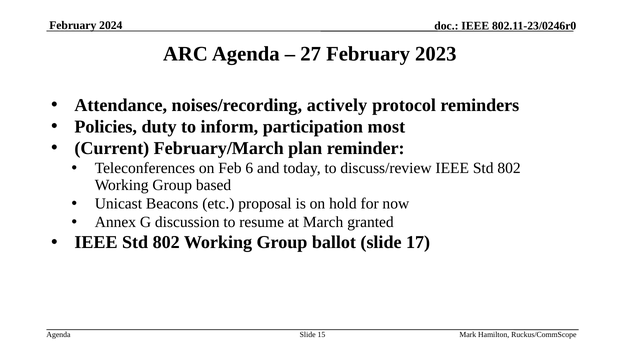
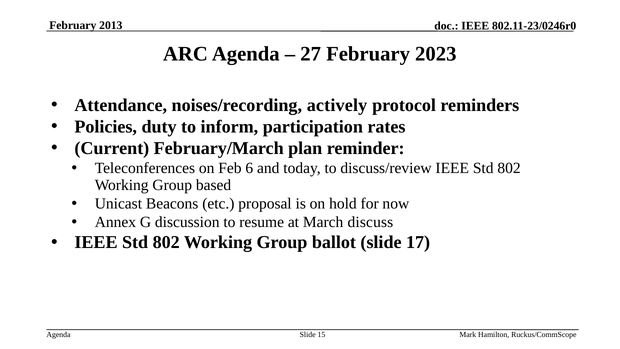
2024: 2024 -> 2013
most: most -> rates
granted: granted -> discuss
